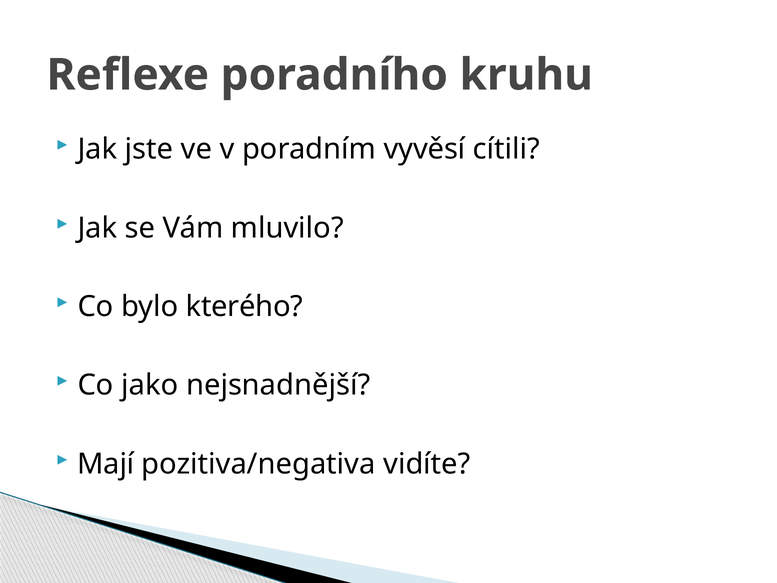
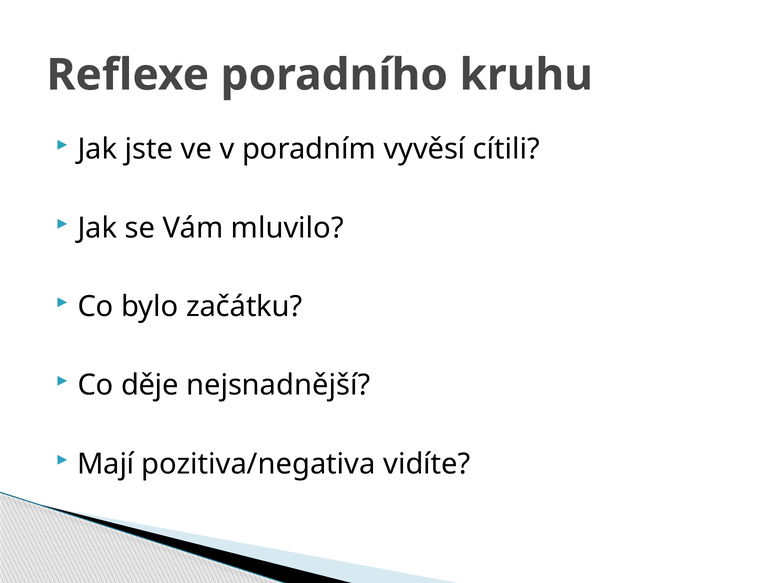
kterého: kterého -> začátku
jako: jako -> děje
